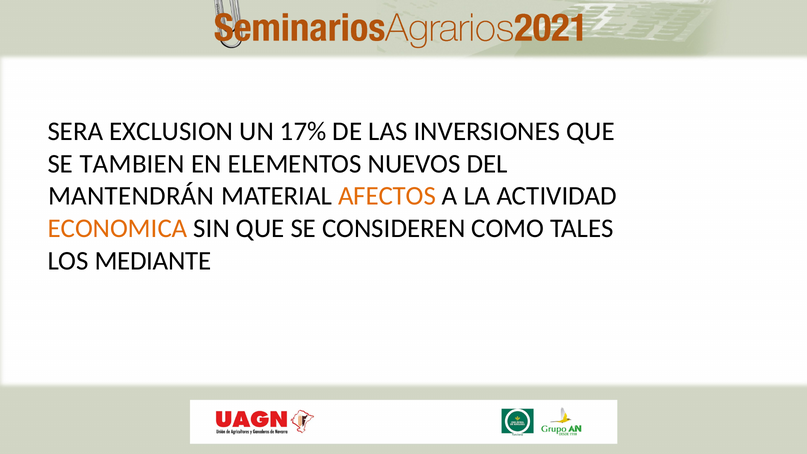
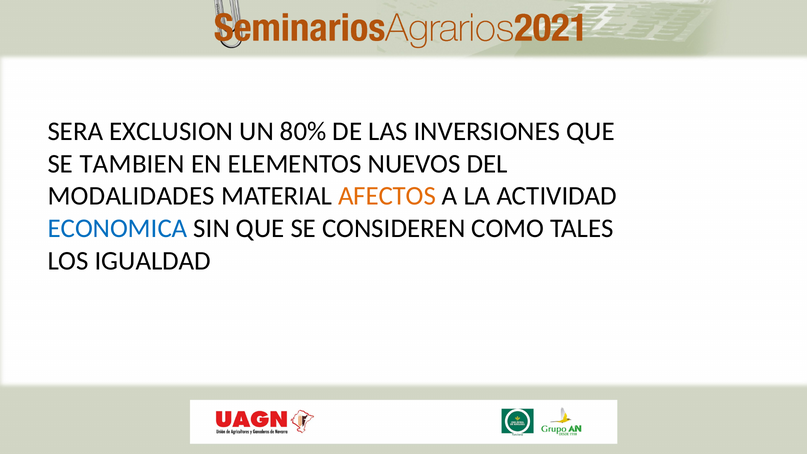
17%: 17% -> 80%
MANTENDRÁN: MANTENDRÁN -> MODALIDADES
ECONOMICA colour: orange -> blue
MEDIANTE: MEDIANTE -> IGUALDAD
